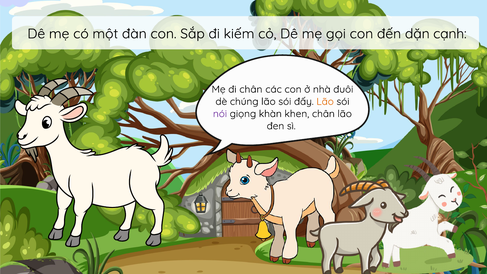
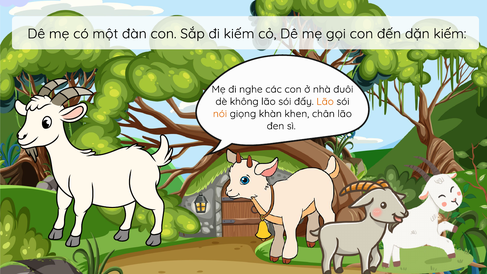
dặn cạnh: cạnh -> kiếm
đi chân: chân -> nghe
chúng: chúng -> không
nói colour: purple -> orange
